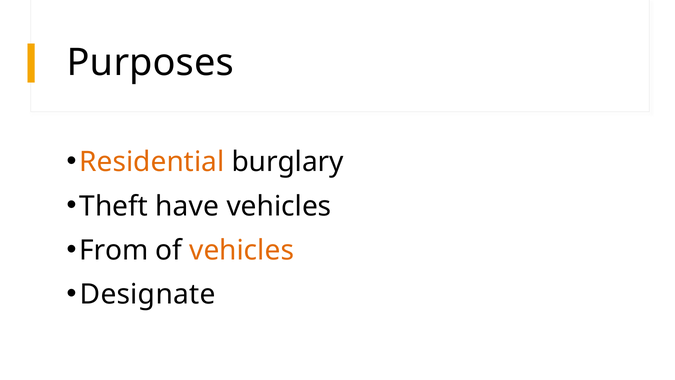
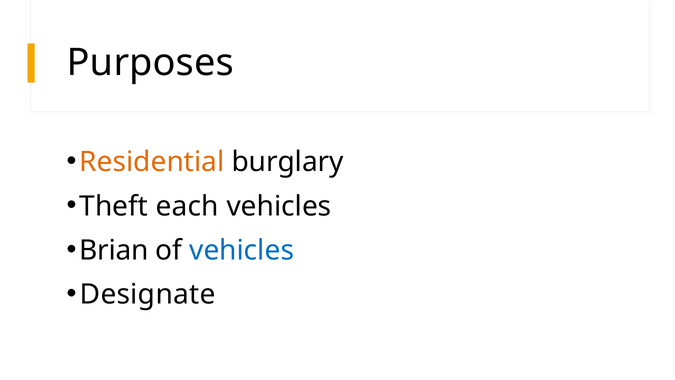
have: have -> each
From: From -> Brian
vehicles at (242, 250) colour: orange -> blue
